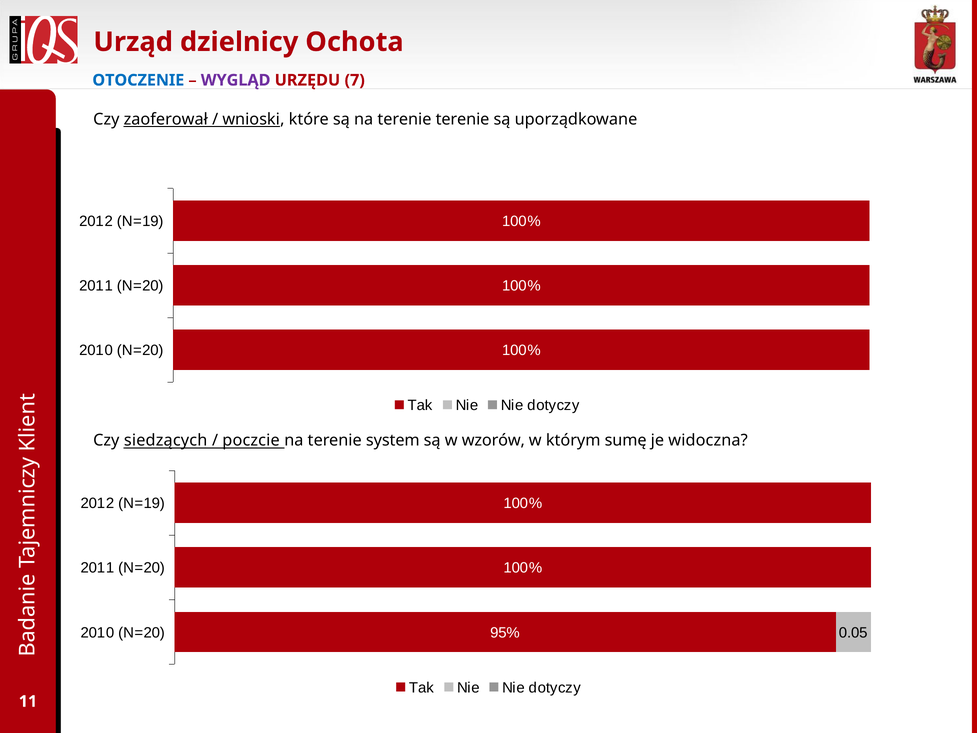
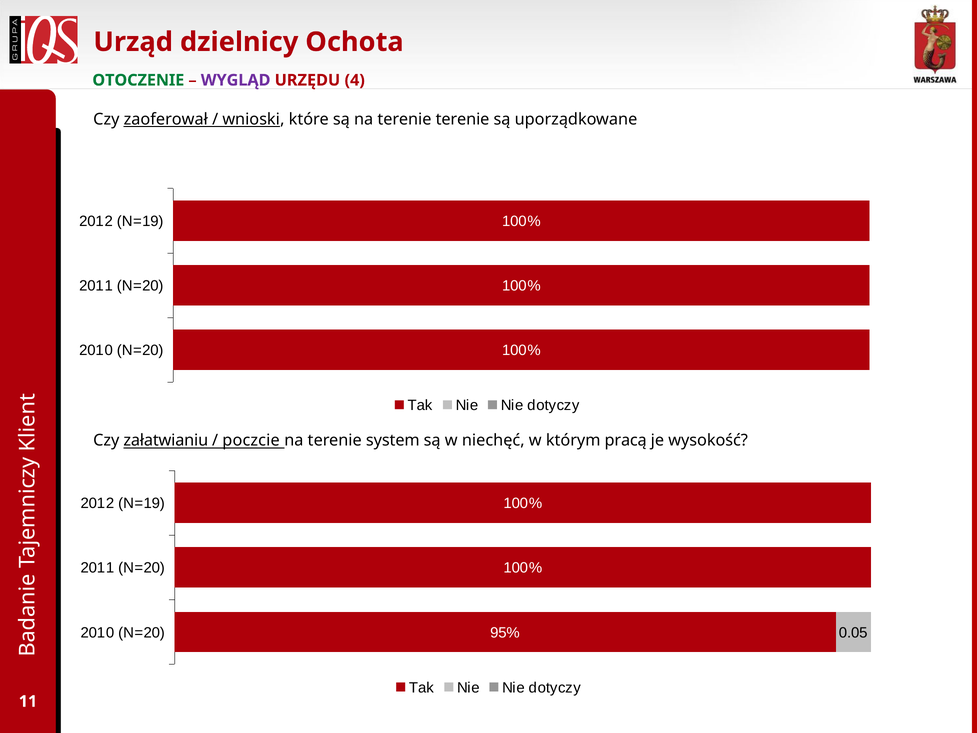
OTOCZENIE colour: blue -> green
7: 7 -> 4
siedzących: siedzących -> załatwianiu
wzorów: wzorów -> niechęć
sumę: sumę -> pracą
widoczna: widoczna -> wysokość
